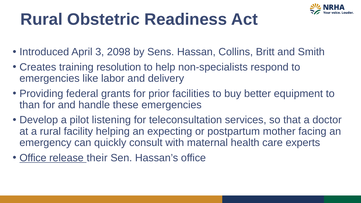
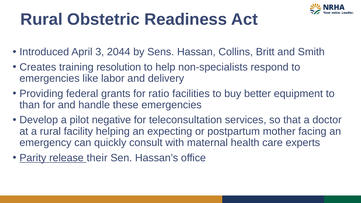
2098: 2098 -> 2044
prior: prior -> ratio
listening: listening -> negative
Office at (33, 158): Office -> Parity
